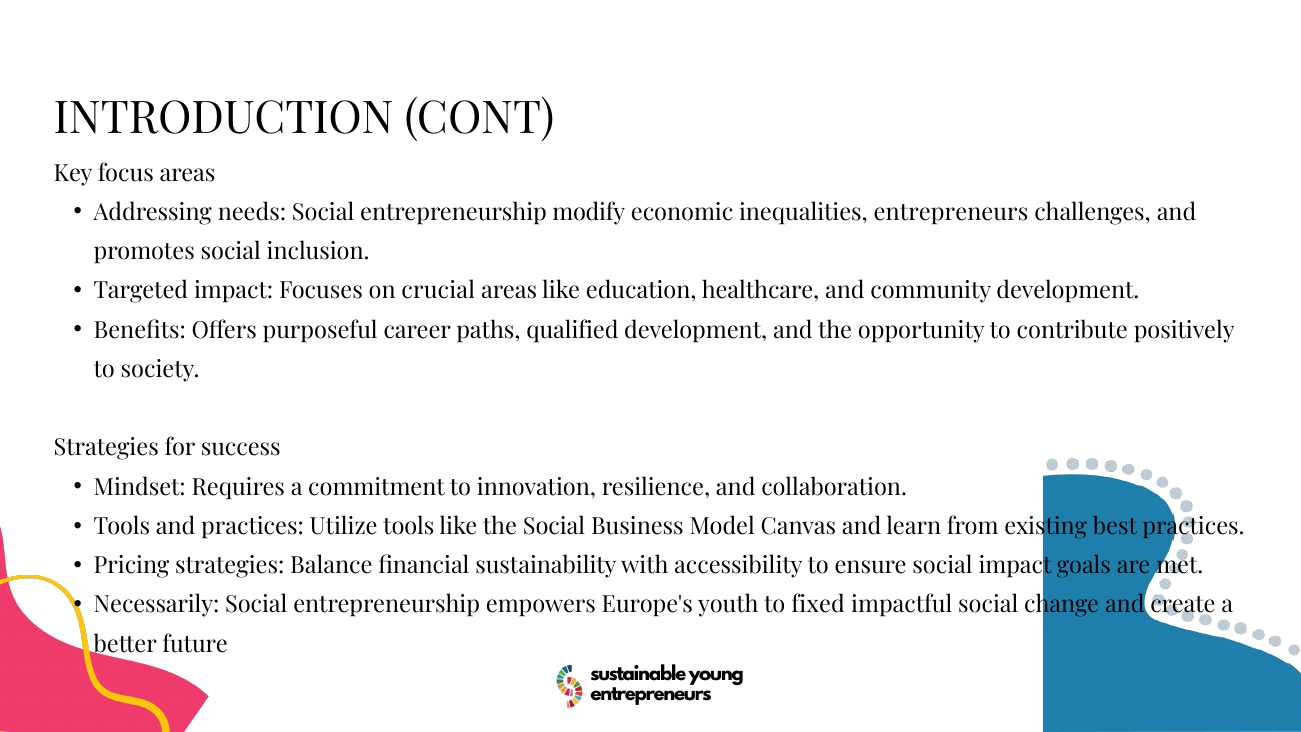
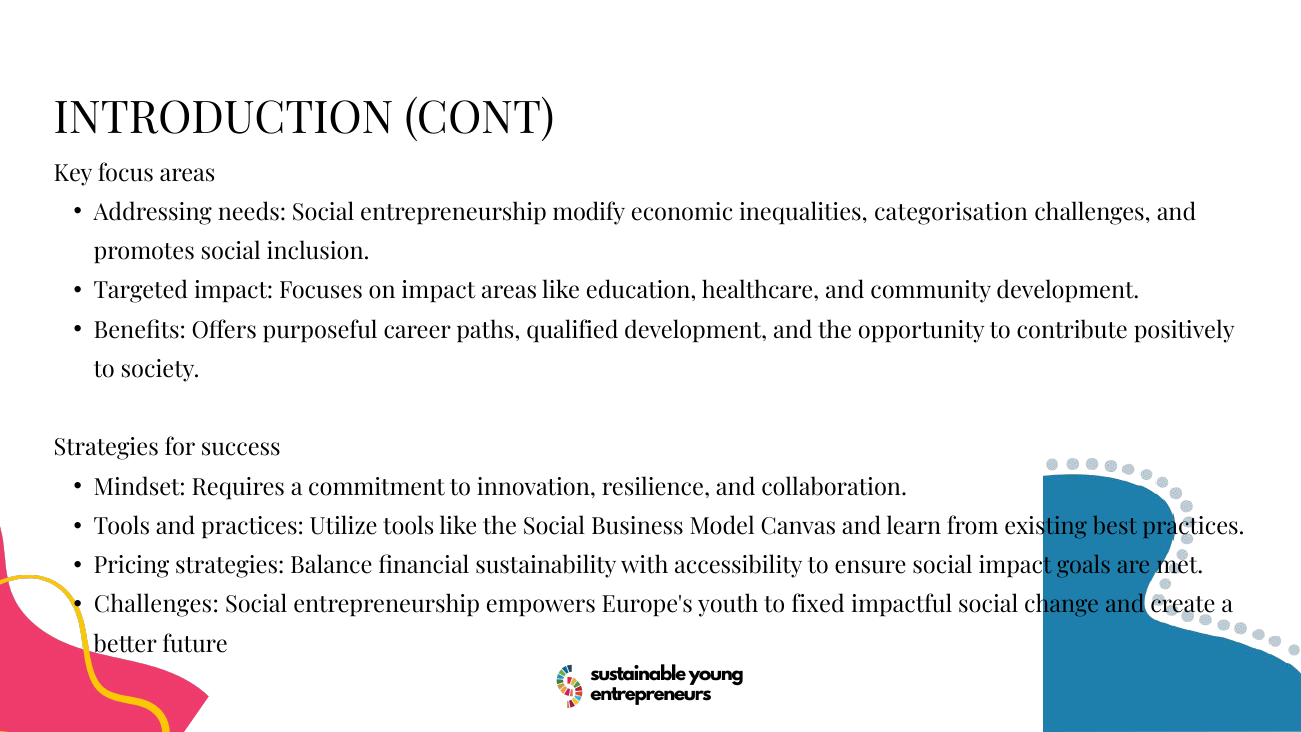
entrepreneurs: entrepreneurs -> categorisation
on crucial: crucial -> impact
Necessarily at (157, 605): Necessarily -> Challenges
